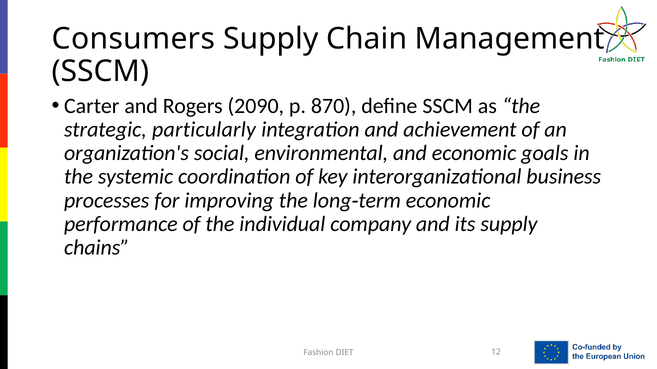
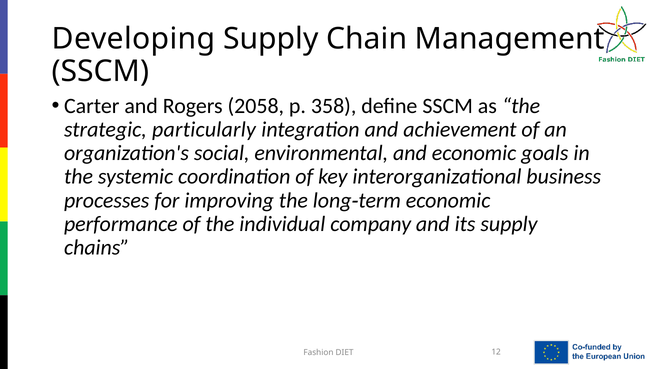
Consumers: Consumers -> Developing
2090: 2090 -> 2058
870: 870 -> 358
